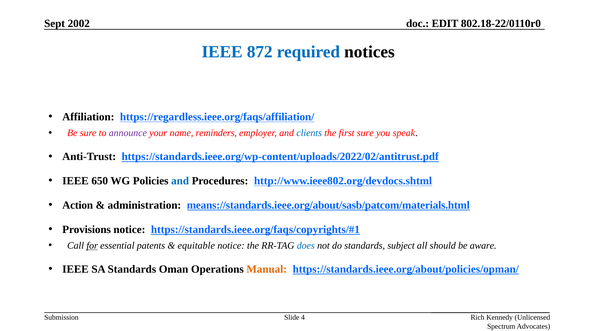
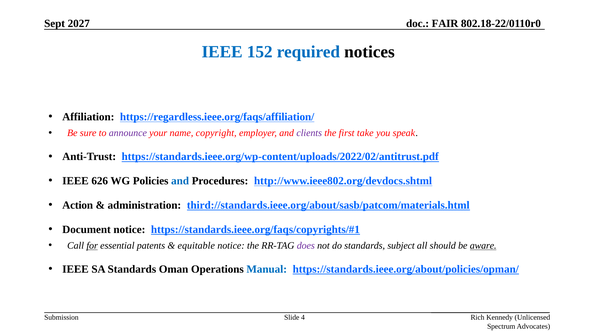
2002: 2002 -> 2027
EDIT: EDIT -> FAIR
872: 872 -> 152
reminders: reminders -> copyright
clients colour: blue -> purple
first sure: sure -> take
650: 650 -> 626
means://standards.ieee.org/about/sasb/patcom/materials.html: means://standards.ieee.org/about/sasb/patcom/materials.html -> third://standards.ieee.org/about/sasb/patcom/materials.html
Provisions: Provisions -> Document
does colour: blue -> purple
aware underline: none -> present
Manual colour: orange -> blue
